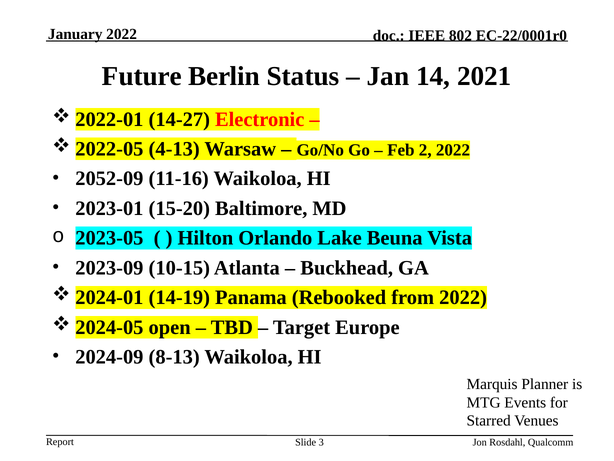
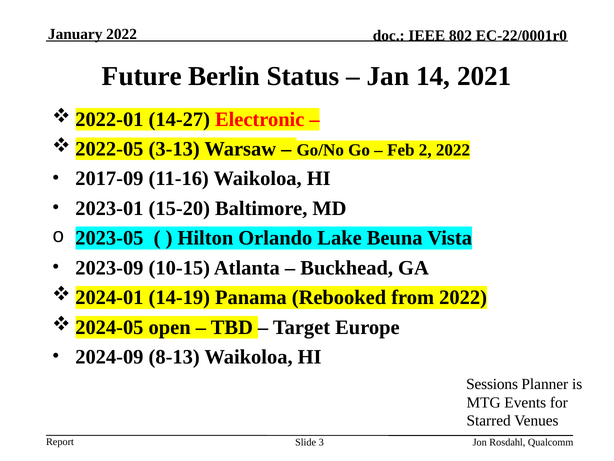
4-13: 4-13 -> 3-13
2052-09: 2052-09 -> 2017-09
Marquis: Marquis -> Sessions
